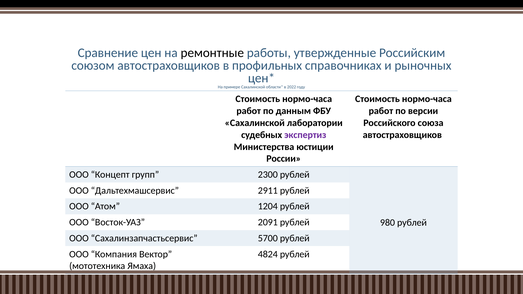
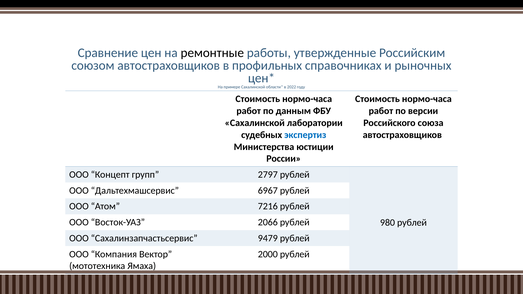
экспертиз colour: purple -> blue
2300: 2300 -> 2797
2911: 2911 -> 6967
1204: 1204 -> 7216
2091: 2091 -> 2066
5700: 5700 -> 9479
4824: 4824 -> 2000
